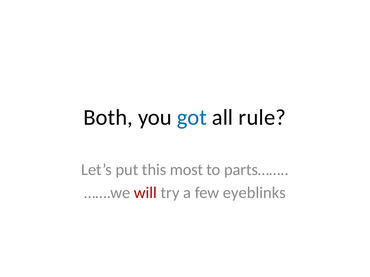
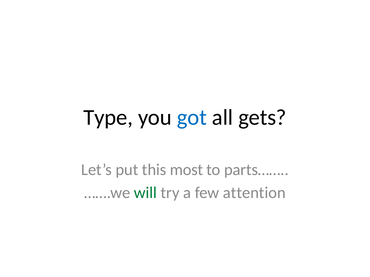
Both: Both -> Type
rule: rule -> gets
will colour: red -> green
eyeblinks: eyeblinks -> attention
